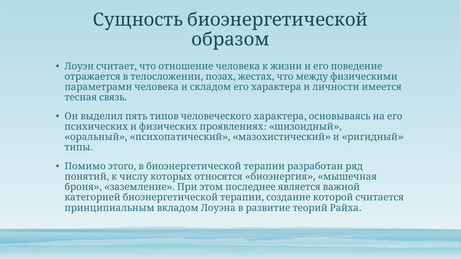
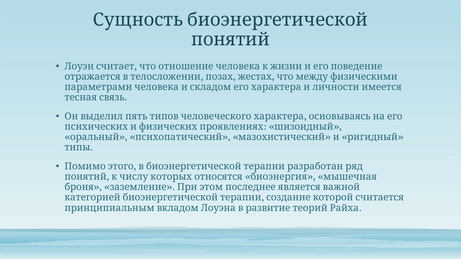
образом at (230, 39): образом -> понятий
